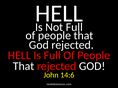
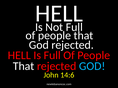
GOD at (92, 66) colour: white -> light blue
